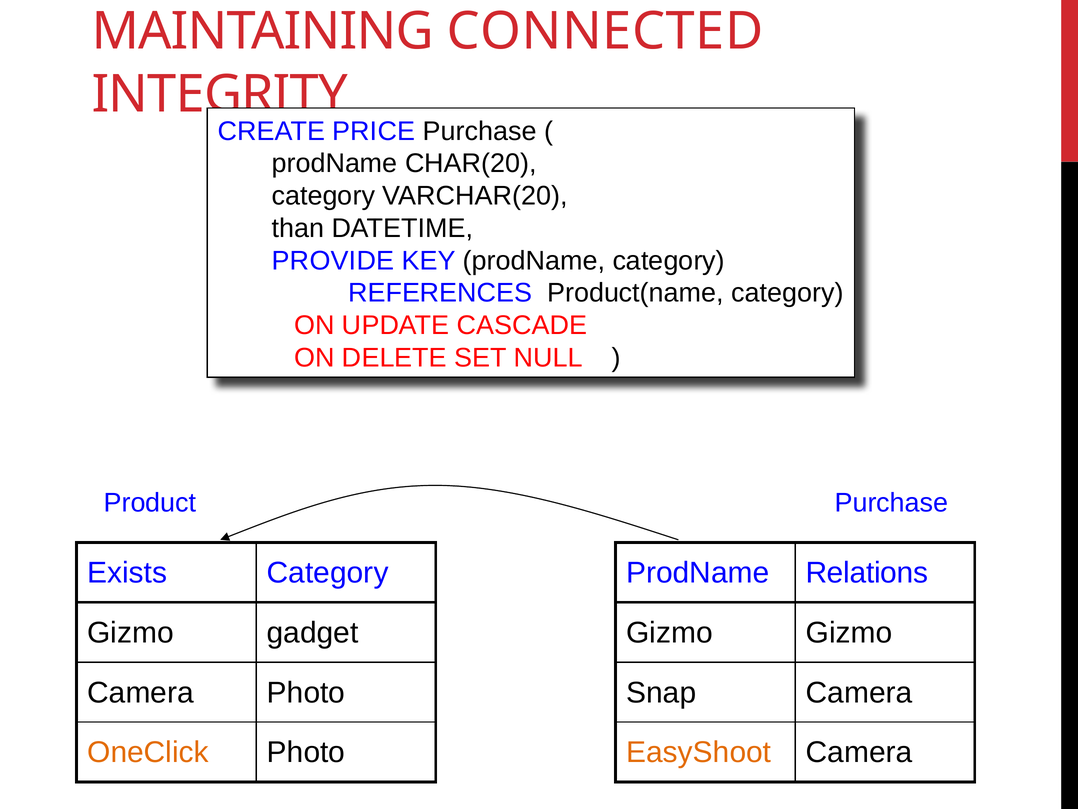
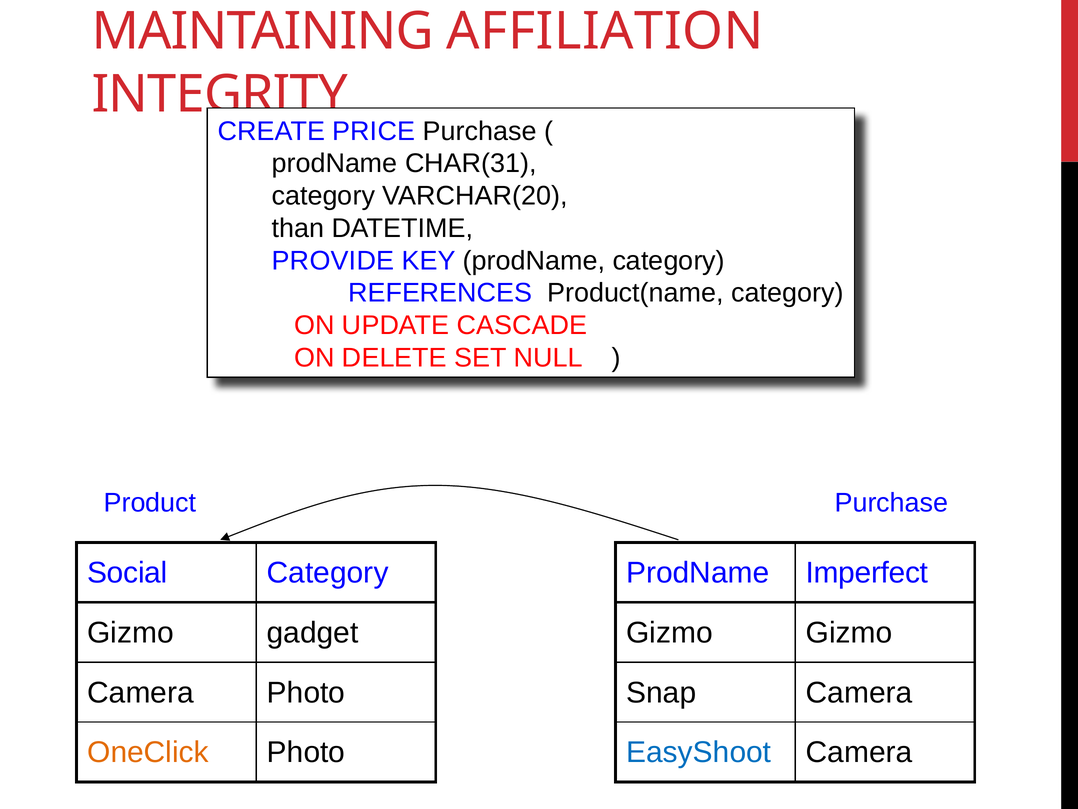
CONNECTED: CONNECTED -> AFFILIATION
CHAR(20: CHAR(20 -> CHAR(31
Exists: Exists -> Social
Relations: Relations -> Imperfect
EasyShoot colour: orange -> blue
